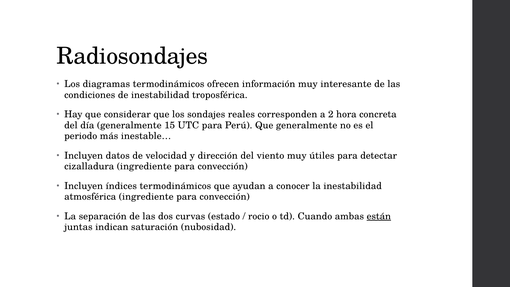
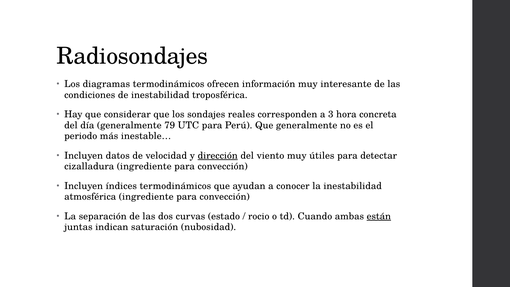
2: 2 -> 3
15: 15 -> 79
dirección underline: none -> present
